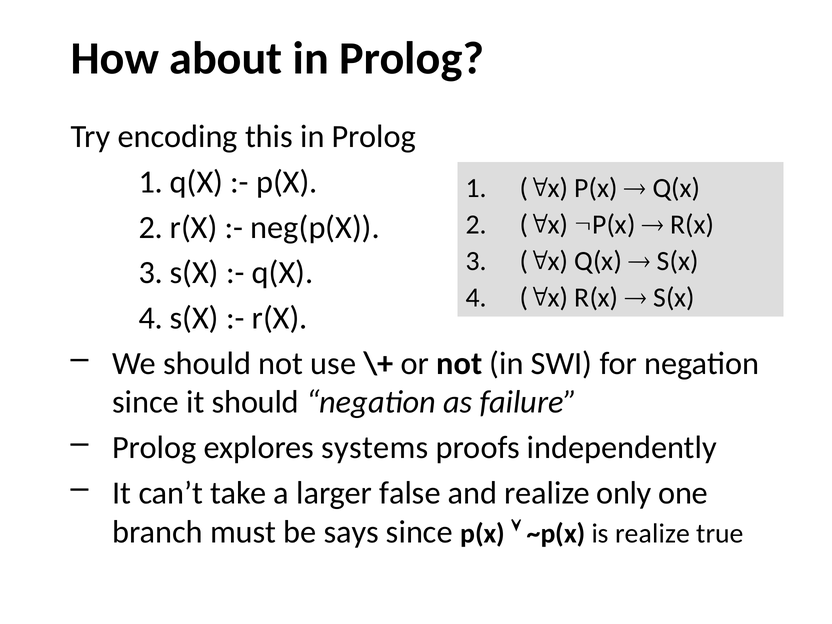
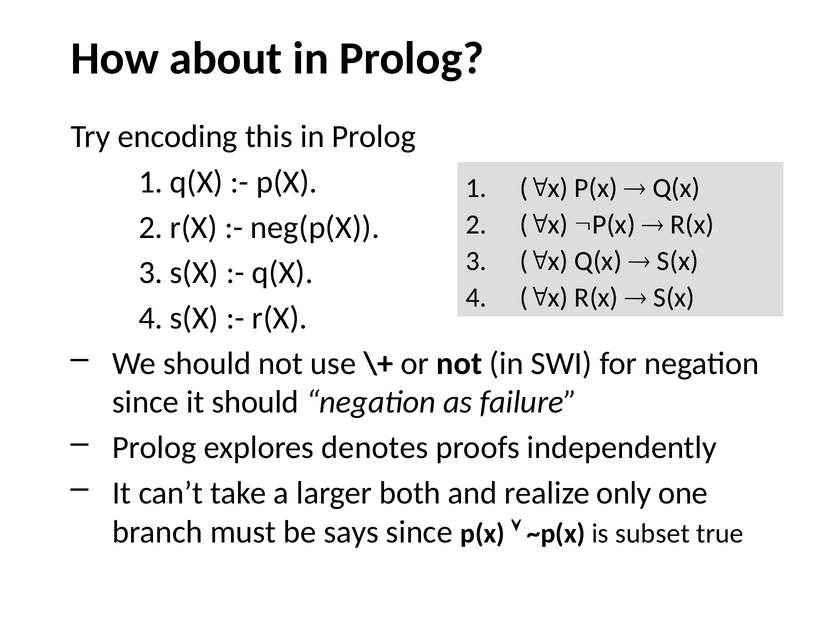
systems: systems -> denotes
false: false -> both
is realize: realize -> subset
